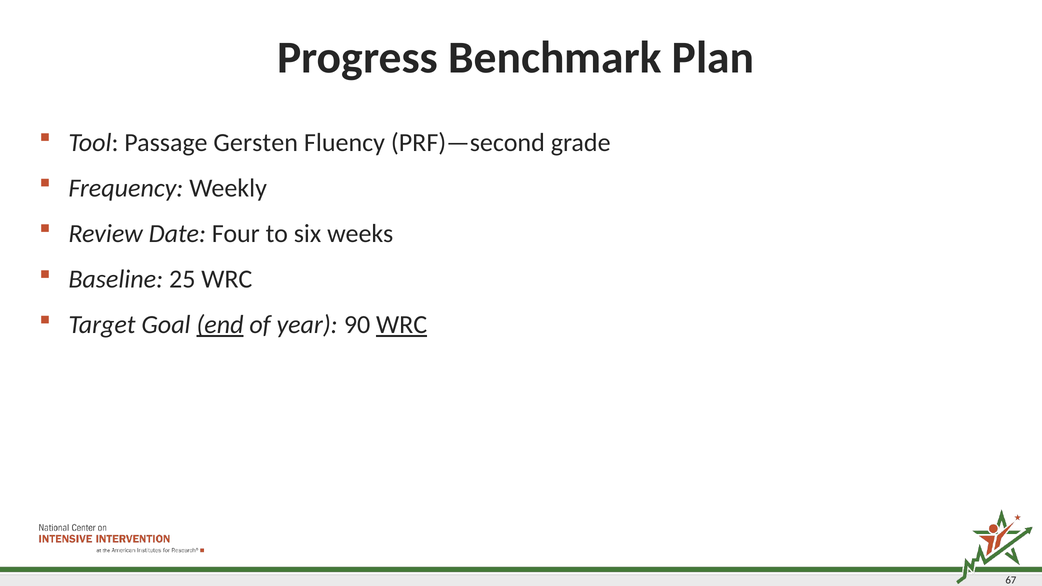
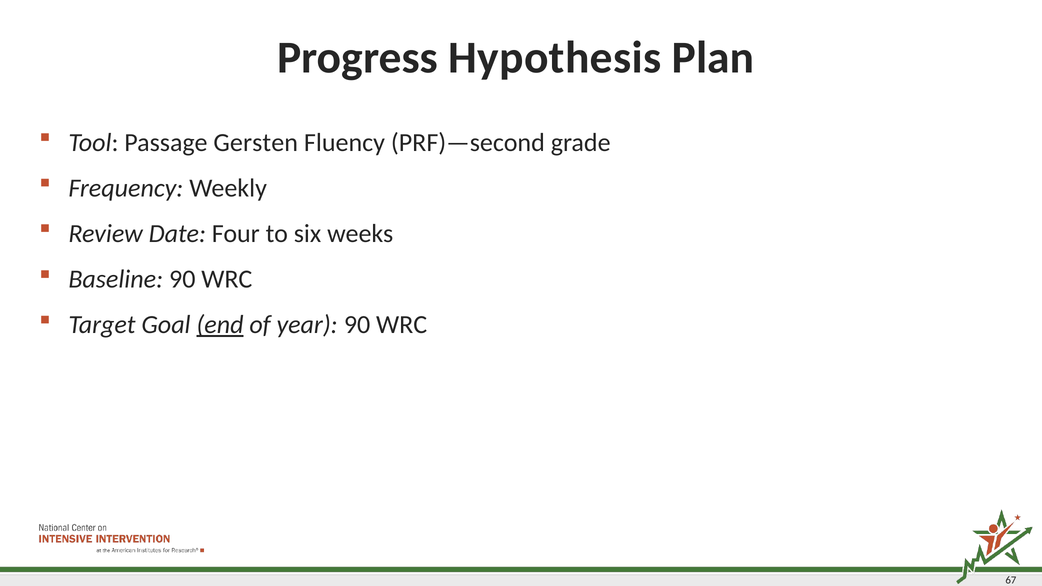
Benchmark: Benchmark -> Hypothesis
Baseline 25: 25 -> 90
WRC at (402, 325) underline: present -> none
